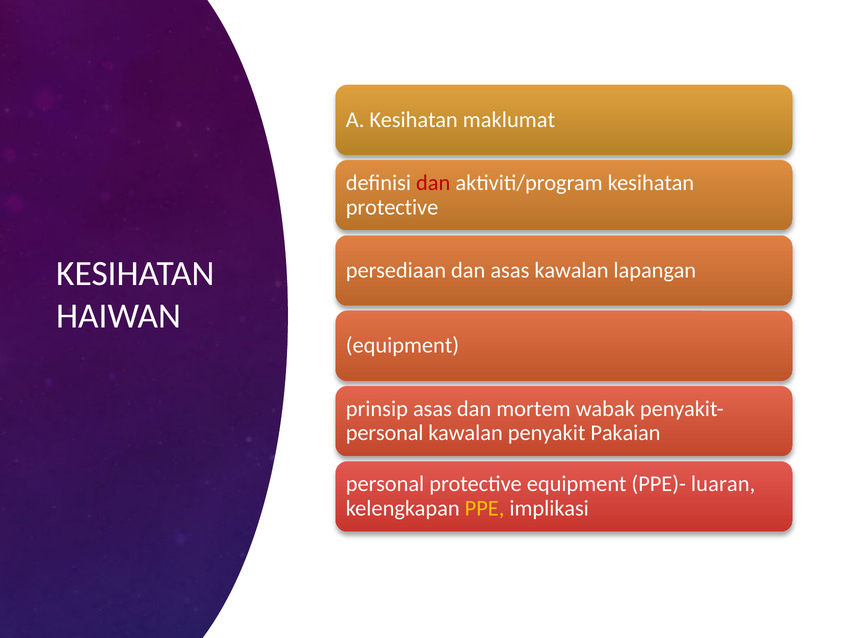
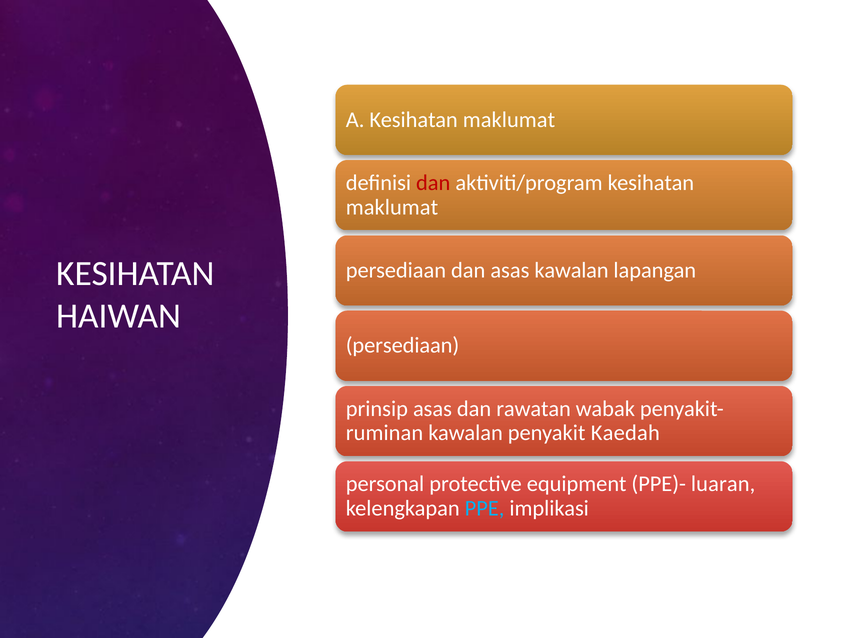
protective at (392, 207): protective -> maklumat
equipment at (402, 346): equipment -> persediaan
mortem: mortem -> rawatan
personal at (385, 433): personal -> ruminan
Pakaian: Pakaian -> Kaedah
PPE colour: yellow -> light blue
